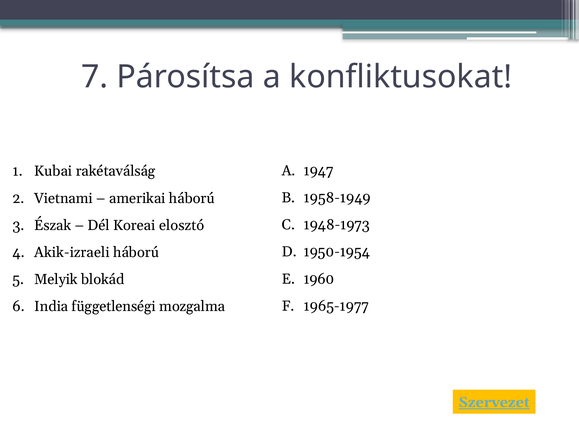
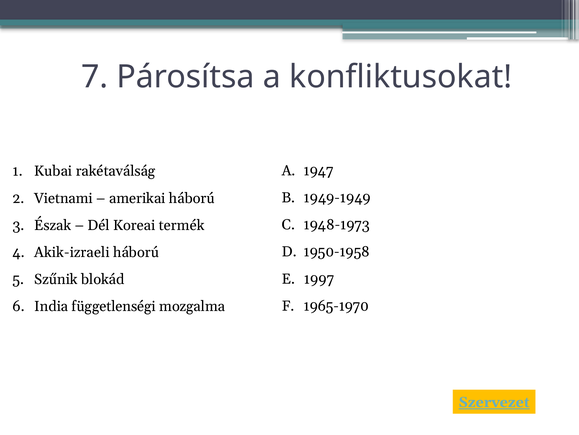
1958-1949: 1958-1949 -> 1949-1949
elosztó: elosztó -> termék
1950-1954: 1950-1954 -> 1950-1958
1960: 1960 -> 1997
Melyik: Melyik -> Szűnik
1965-1977: 1965-1977 -> 1965-1970
